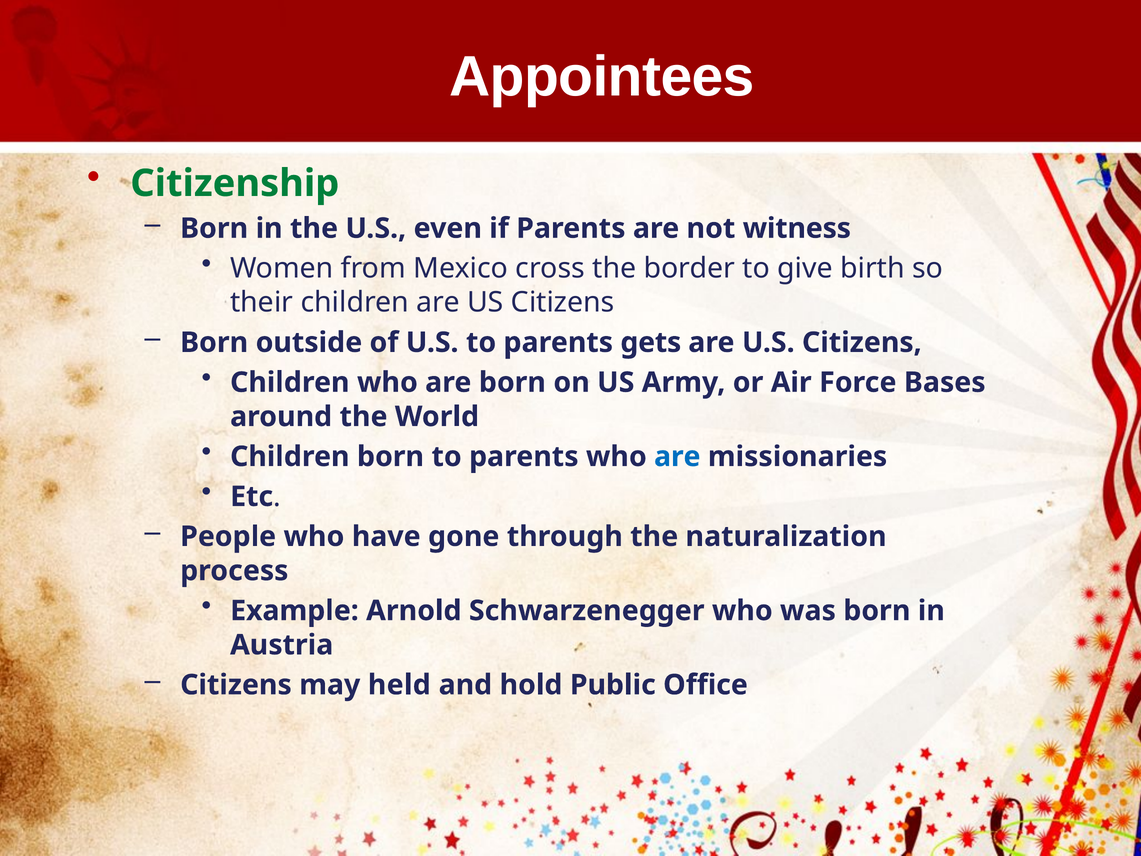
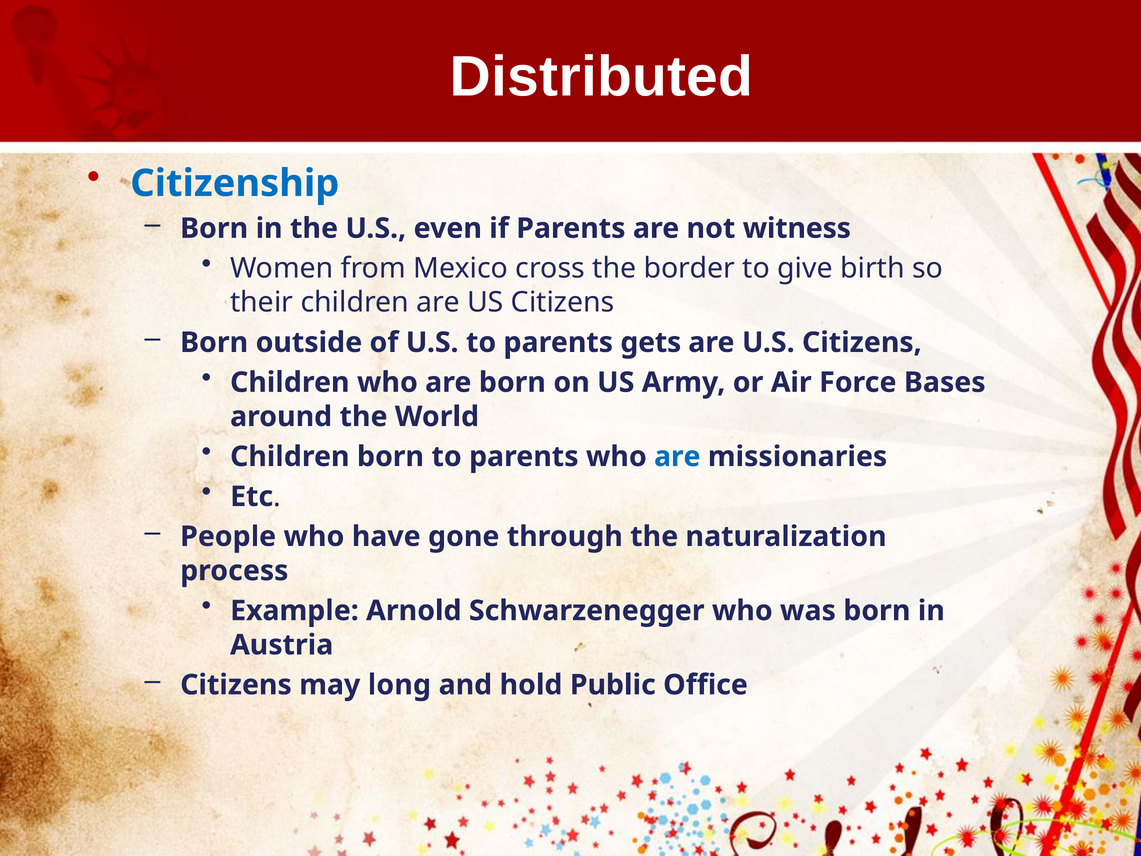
Appointees: Appointees -> Distributed
Citizenship colour: green -> blue
held: held -> long
